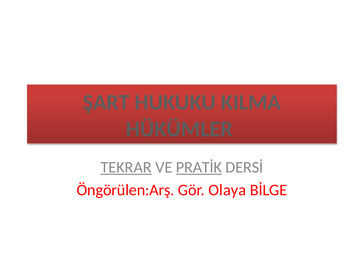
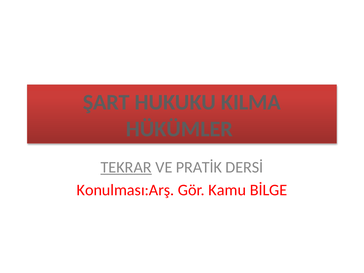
PRATİK underline: present -> none
Öngörülen:Arş: Öngörülen:Arş -> Konulması:Arş
Olaya: Olaya -> Kamu
